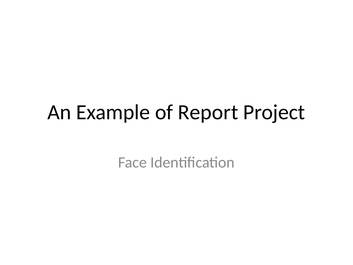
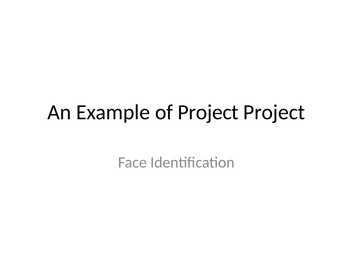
of Report: Report -> Project
